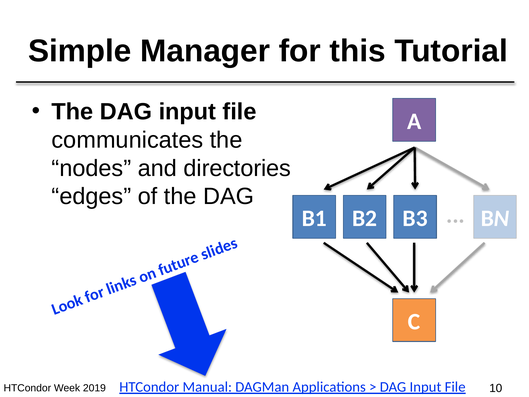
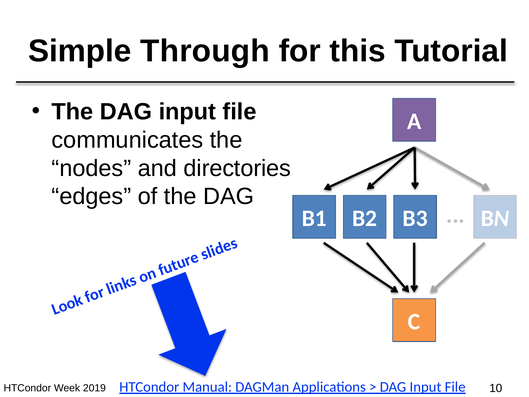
Manager: Manager -> Through
